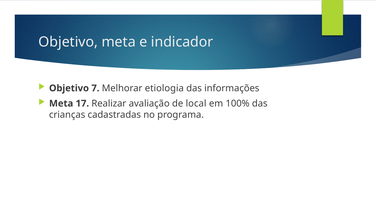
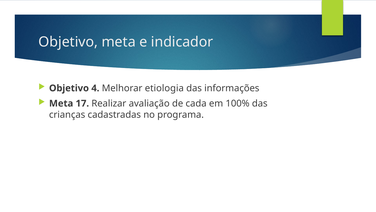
7: 7 -> 4
local: local -> cada
